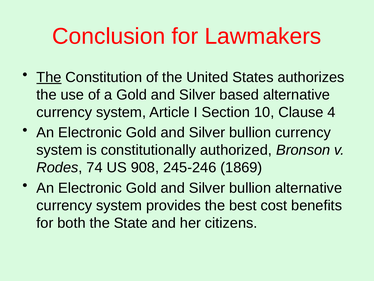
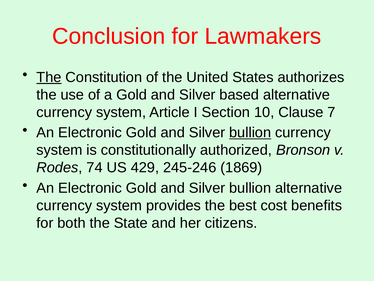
4: 4 -> 7
bullion at (250, 132) underline: none -> present
908: 908 -> 429
